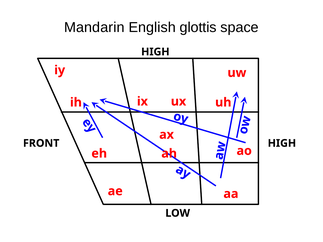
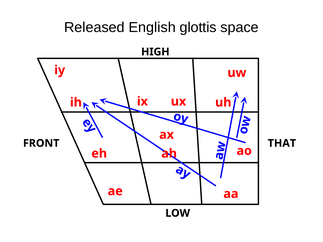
Mandarin: Mandarin -> Released
FRONT HIGH: HIGH -> THAT
